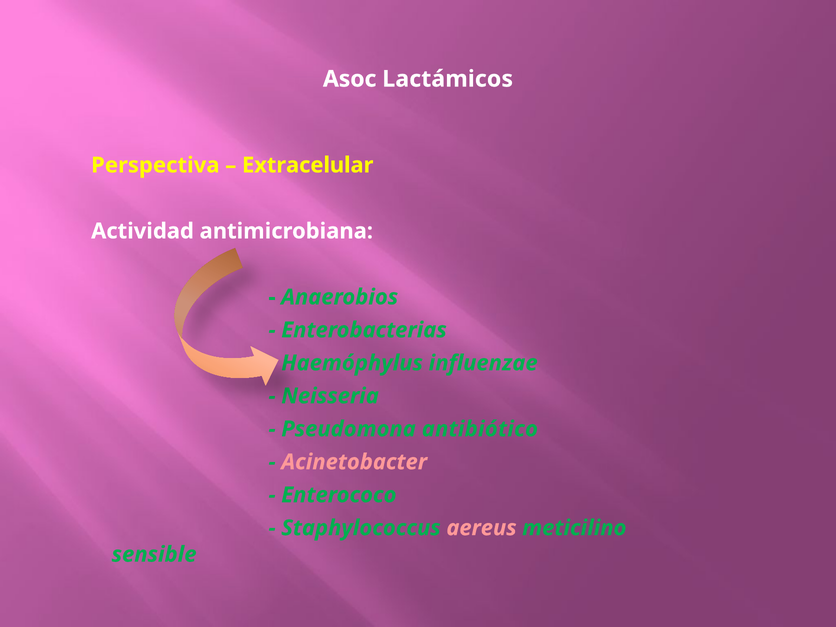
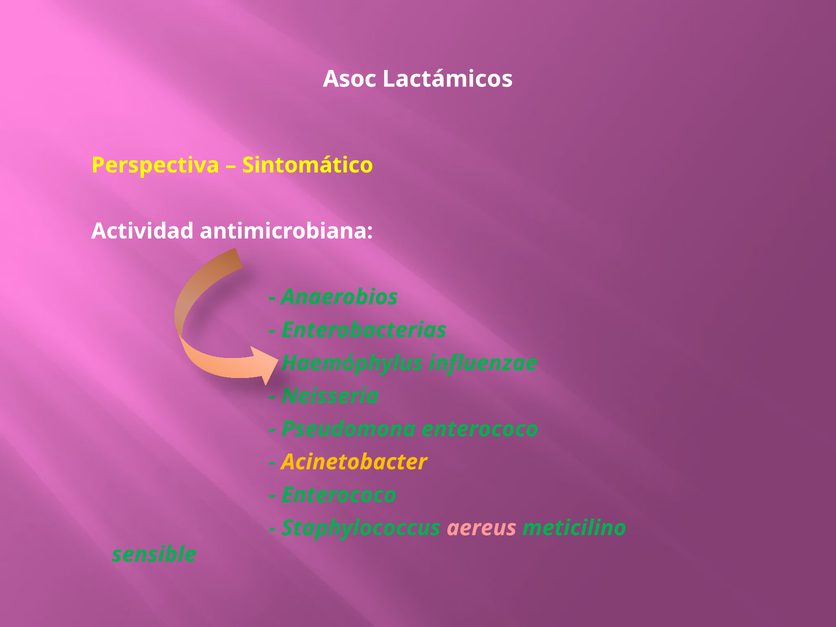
Extracelular: Extracelular -> Sintomático
antibiótico at (480, 429): antibiótico -> enterococo
Acinetobacter colour: pink -> yellow
